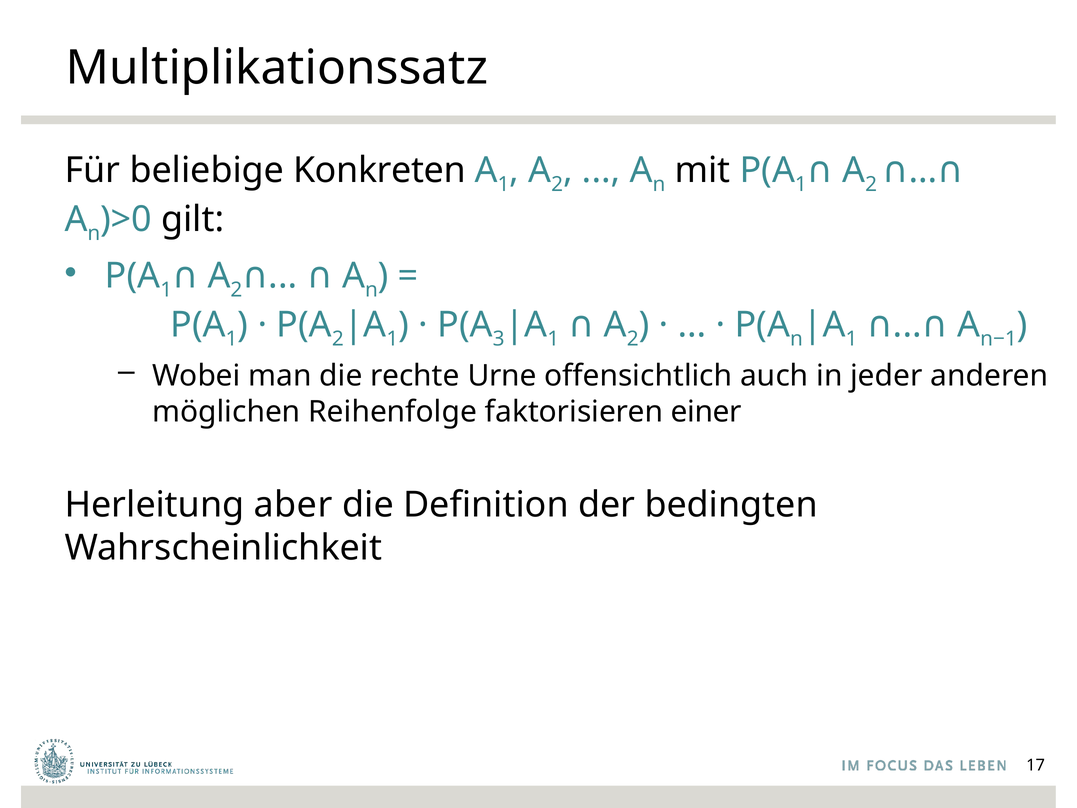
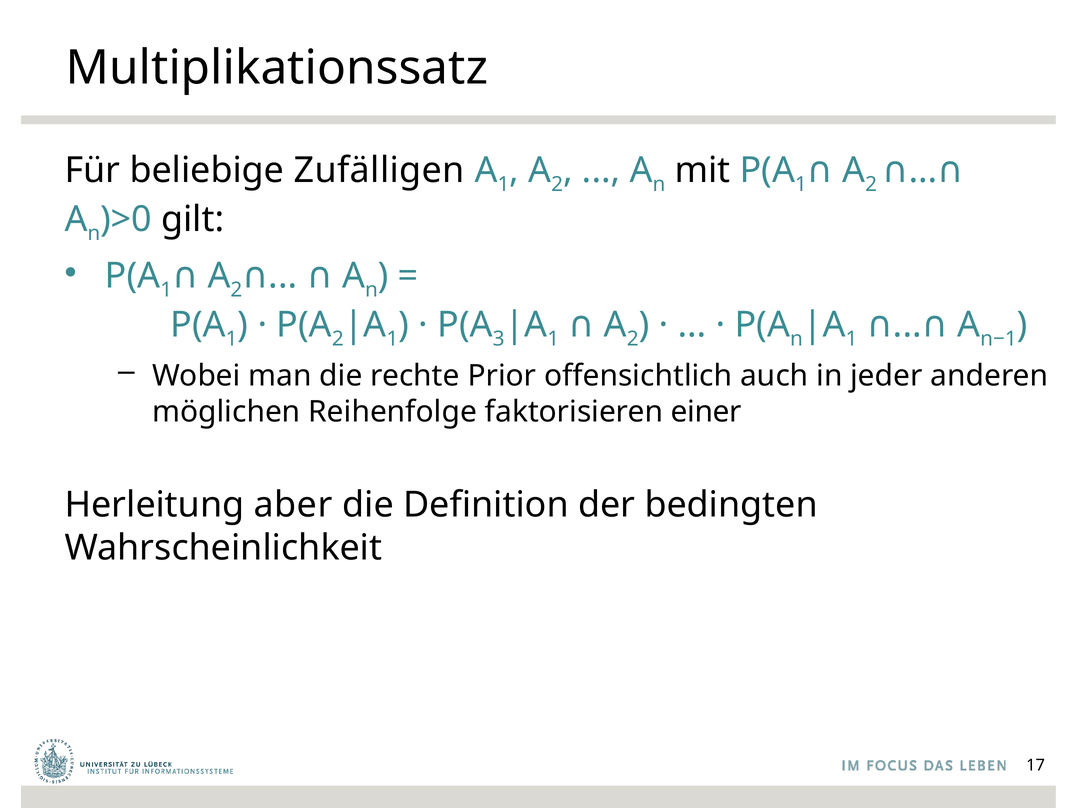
Konkreten: Konkreten -> Zufälligen
Urne: Urne -> Prior
